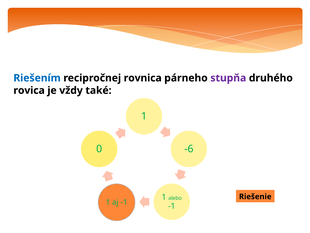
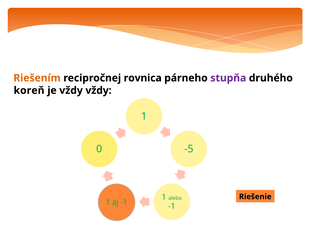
Riešením colour: blue -> orange
rovica: rovica -> koreň
vždy také: také -> vždy
-6: -6 -> -5
